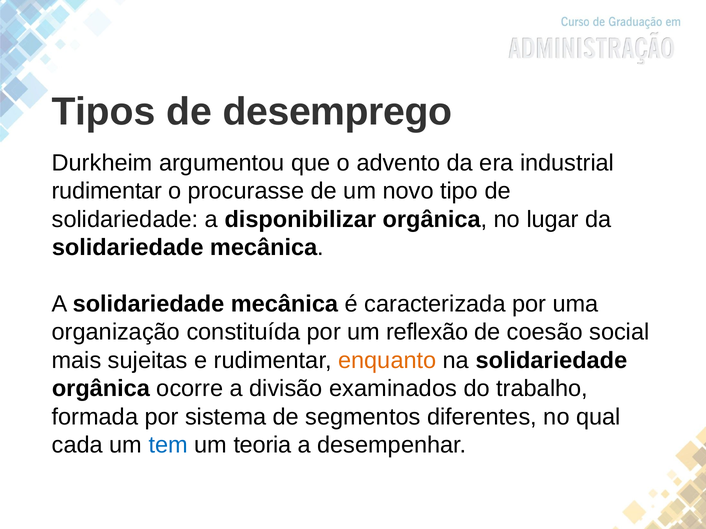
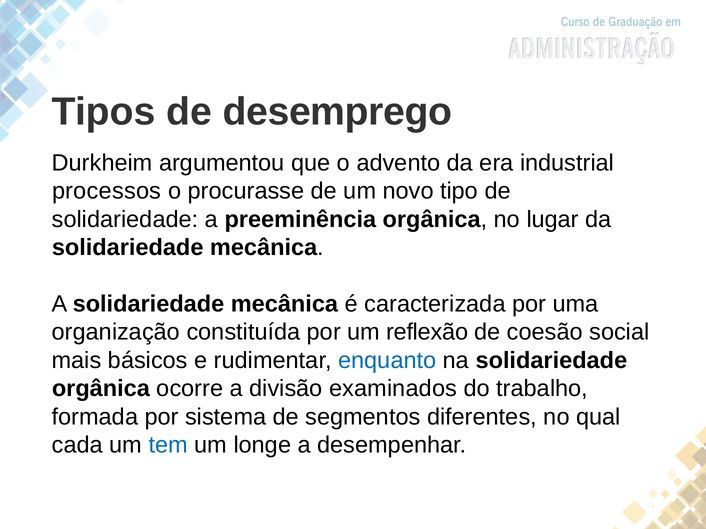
rudimentar at (107, 191): rudimentar -> processos
disponibilizar: disponibilizar -> preeminência
sujeitas: sujeitas -> básicos
enquanto colour: orange -> blue
teoria: teoria -> longe
